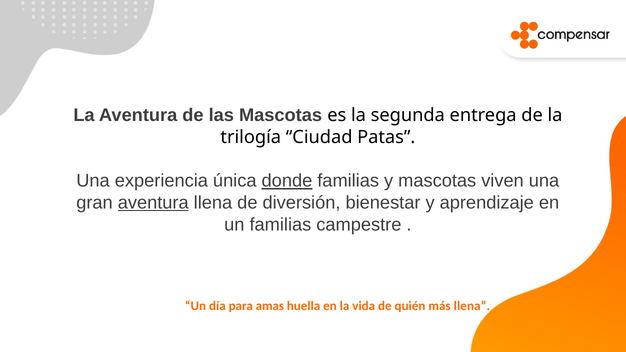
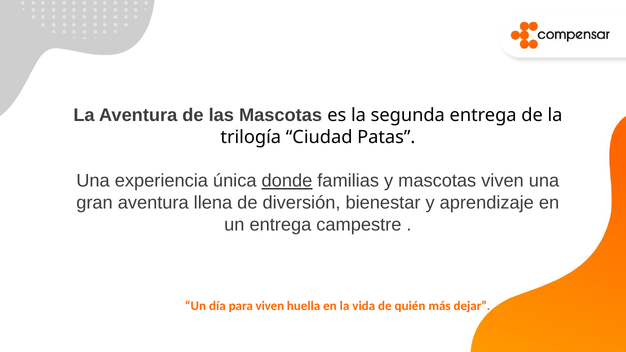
aventura at (153, 203) underline: present -> none
un familias: familias -> entrega
para amas: amas -> viven
más llena: llena -> dejar
